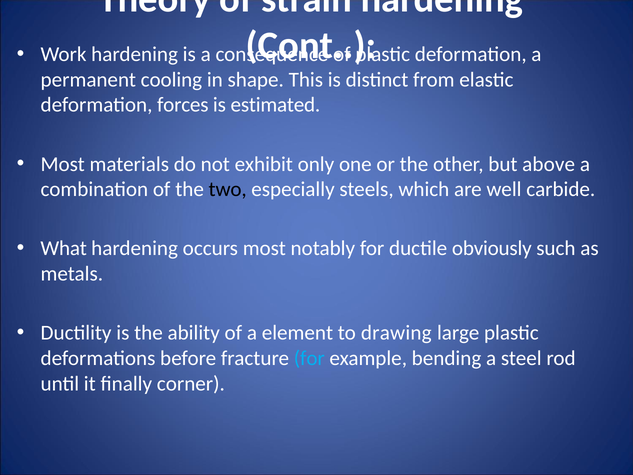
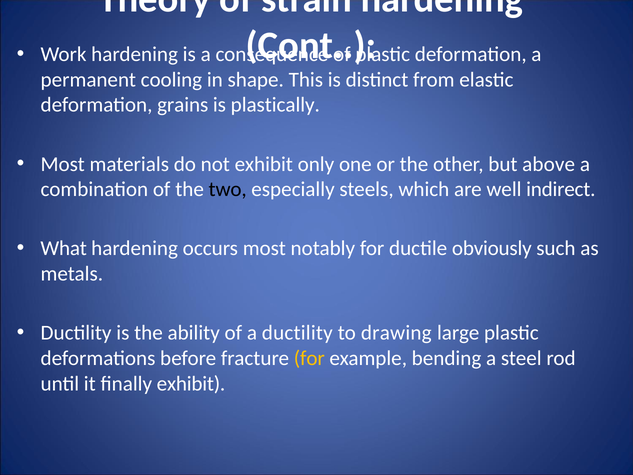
forces: forces -> grains
estimated: estimated -> plastically
carbide: carbide -> indirect
a element: element -> ductility
for at (309, 358) colour: light blue -> yellow
finally corner: corner -> exhibit
